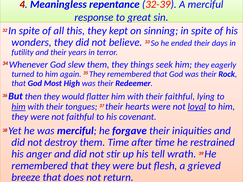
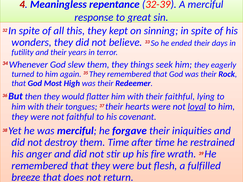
him at (19, 107) underline: present -> none
tell: tell -> fire
grieved: grieved -> fulfilled
